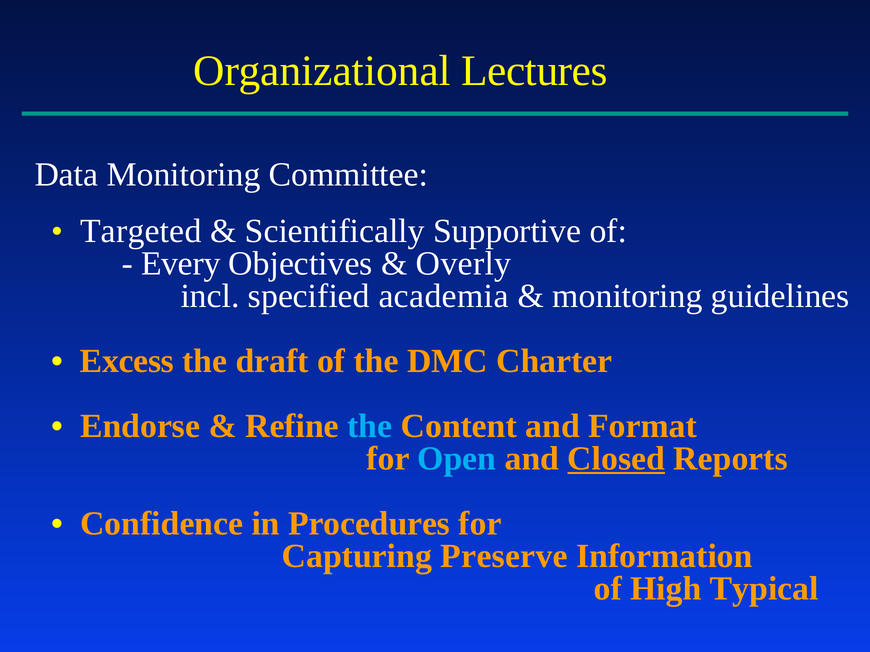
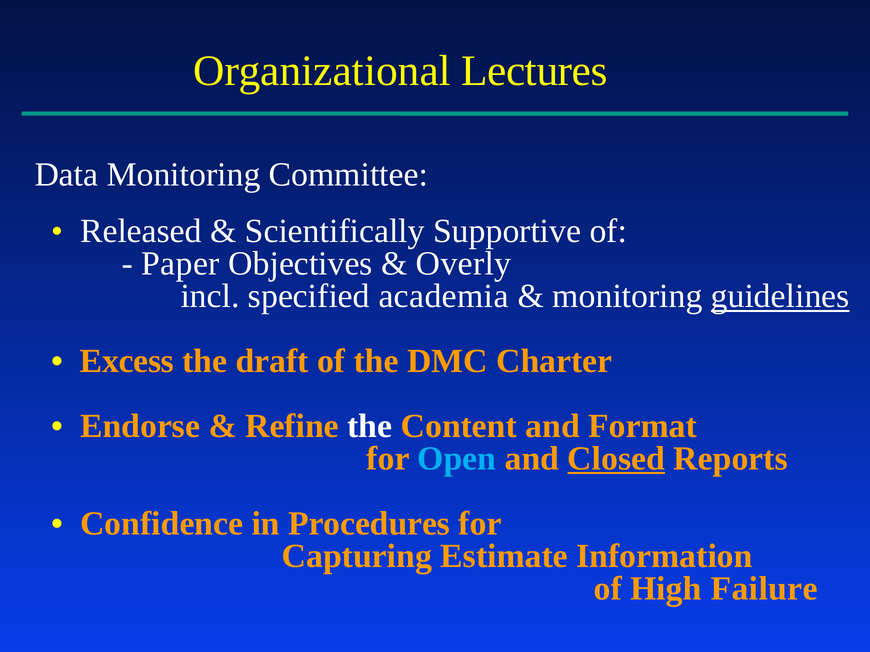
Targeted: Targeted -> Released
Every: Every -> Paper
guidelines underline: none -> present
the at (370, 426) colour: light blue -> white
Preserve: Preserve -> Estimate
Typical: Typical -> Failure
